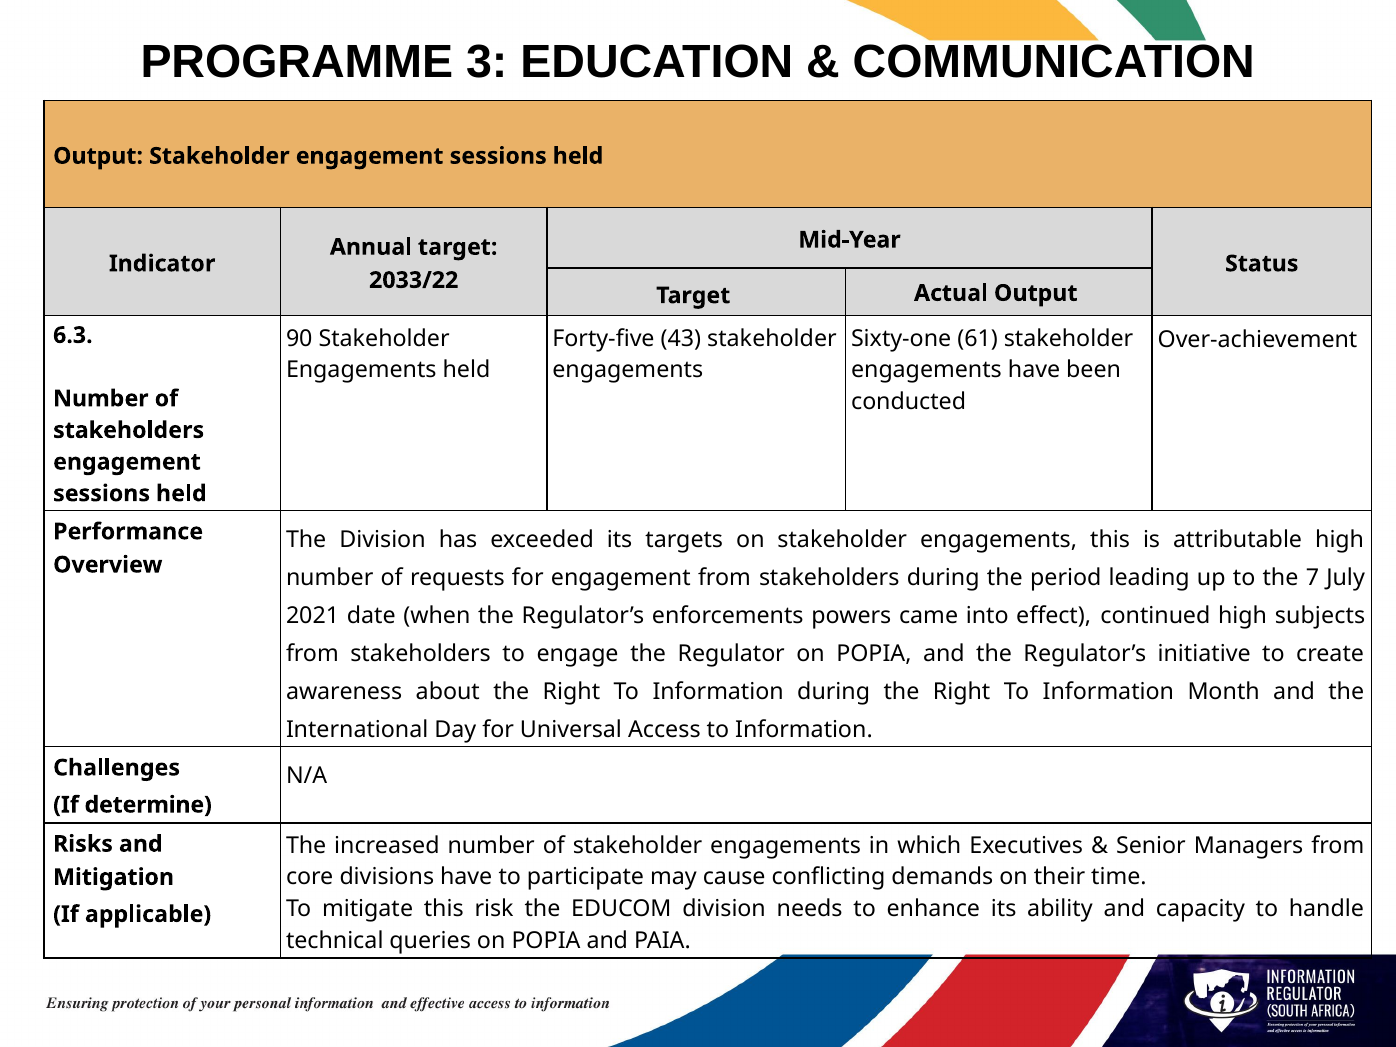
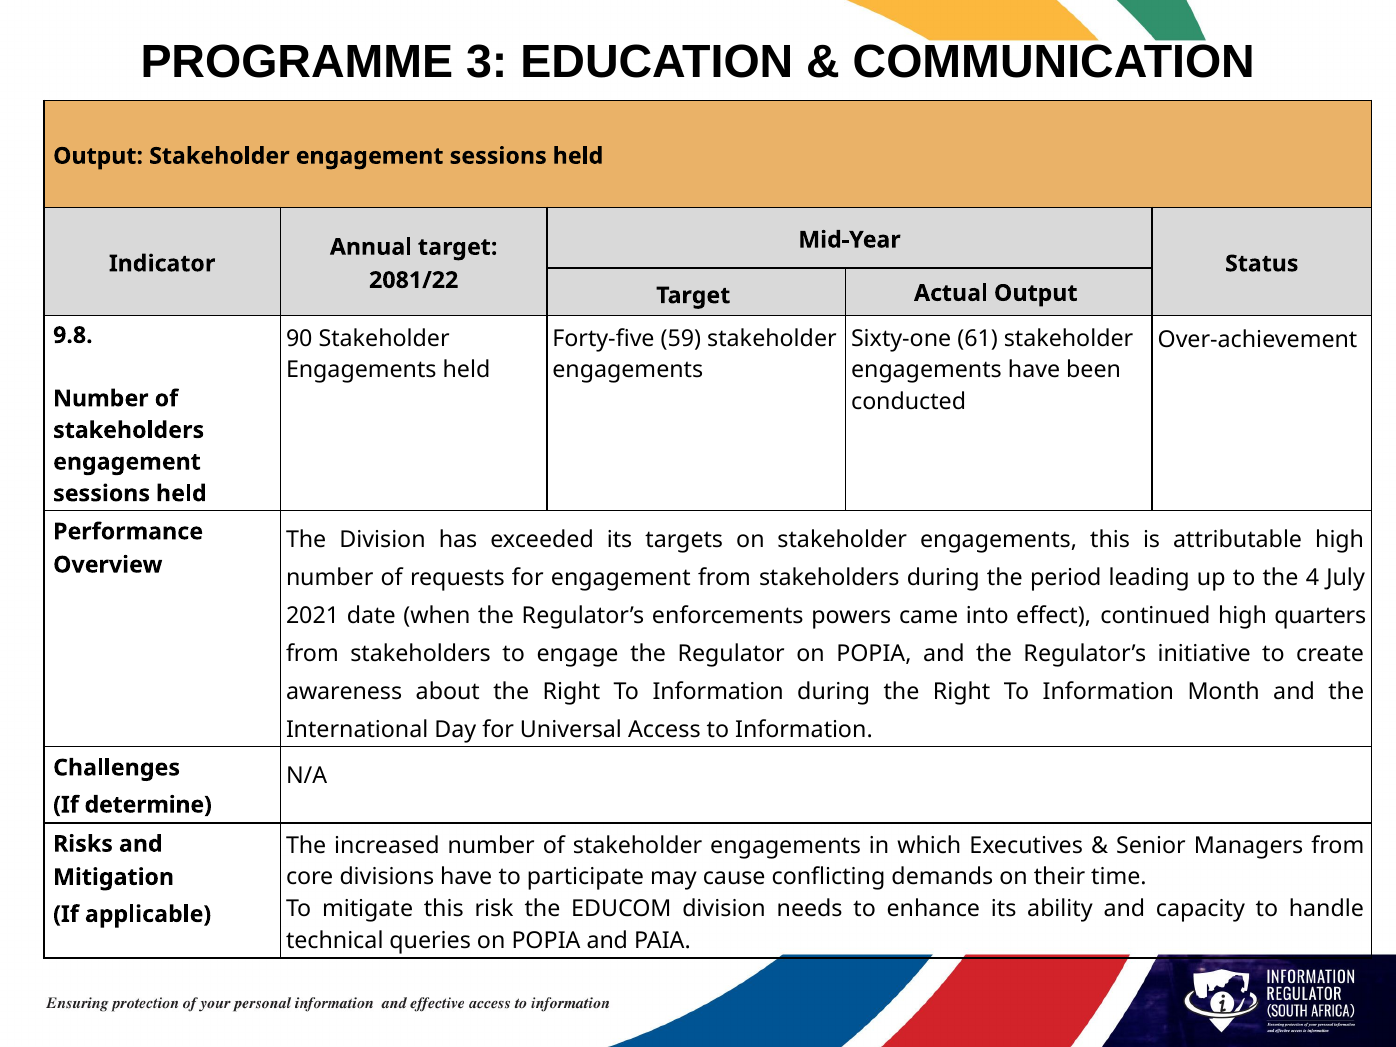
2033/22: 2033/22 -> 2081/22
6.3: 6.3 -> 9.8
43: 43 -> 59
7: 7 -> 4
subjects: subjects -> quarters
